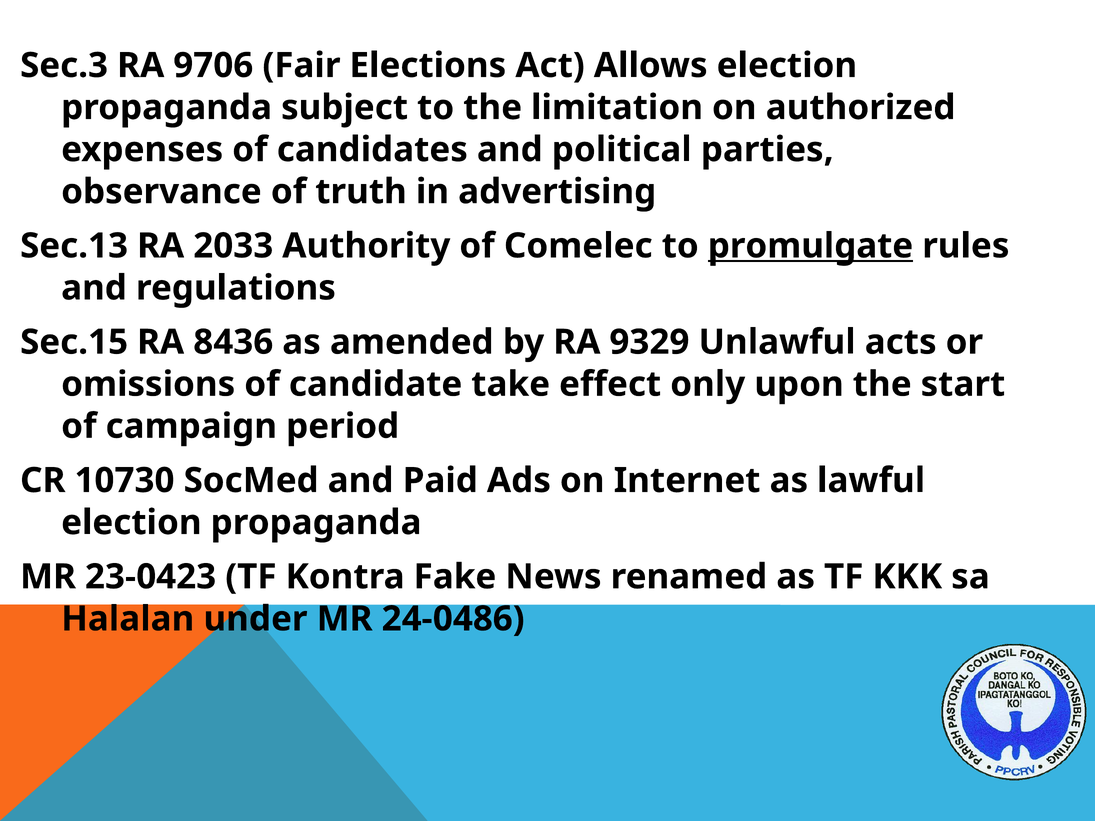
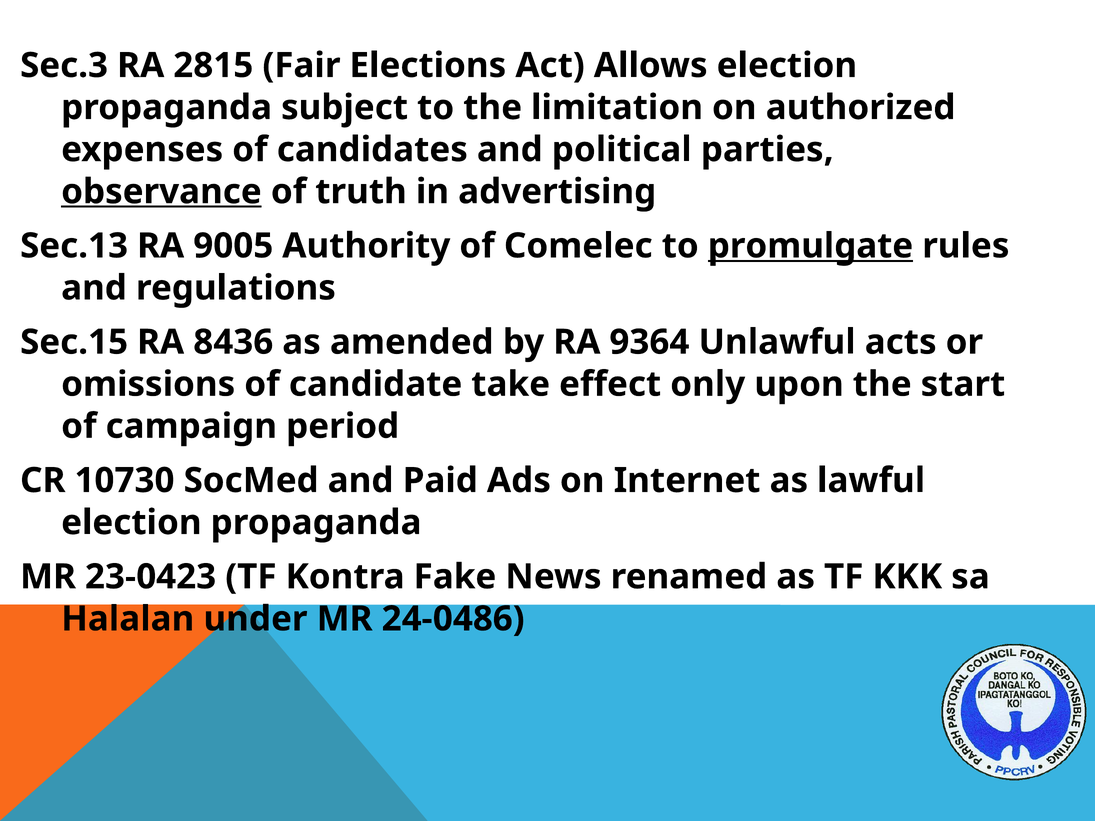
9706: 9706 -> 2815
observance underline: none -> present
2033: 2033 -> 9005
9329: 9329 -> 9364
